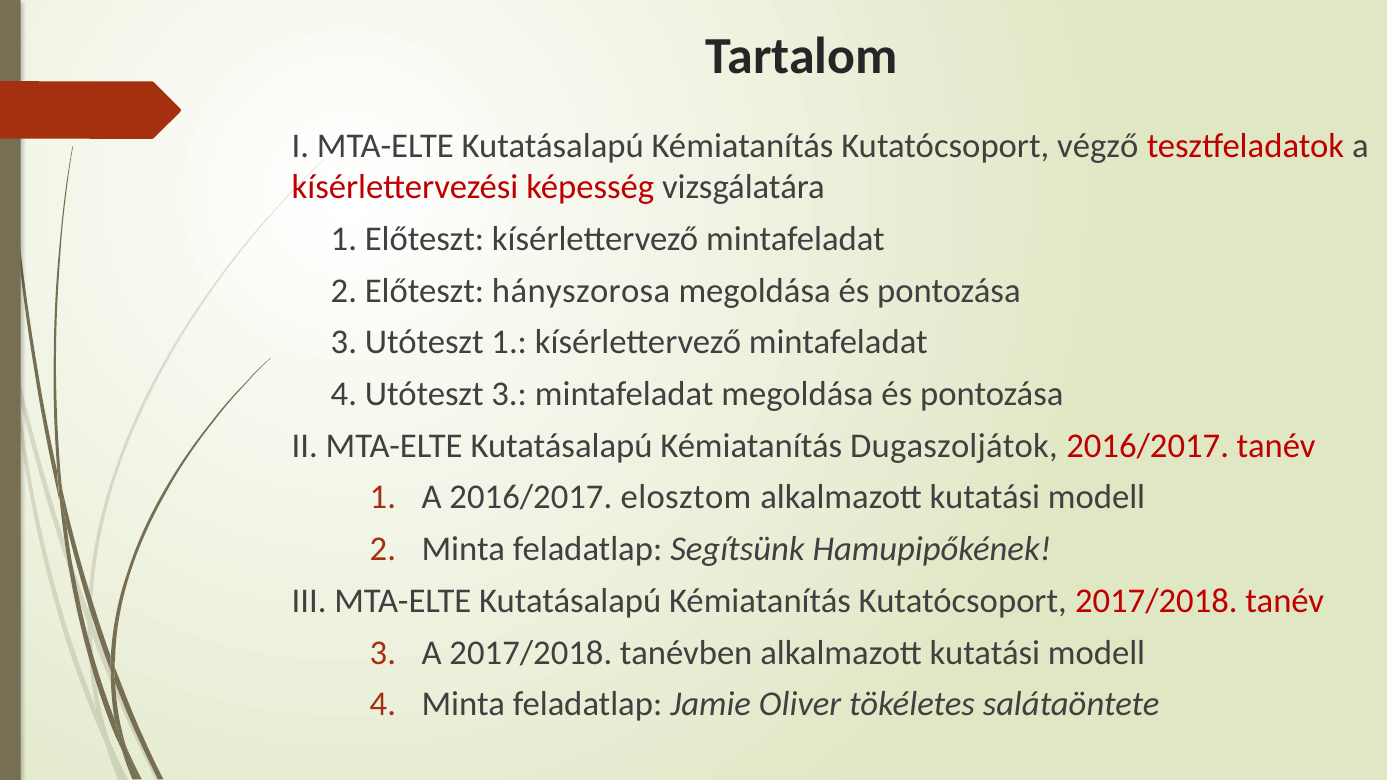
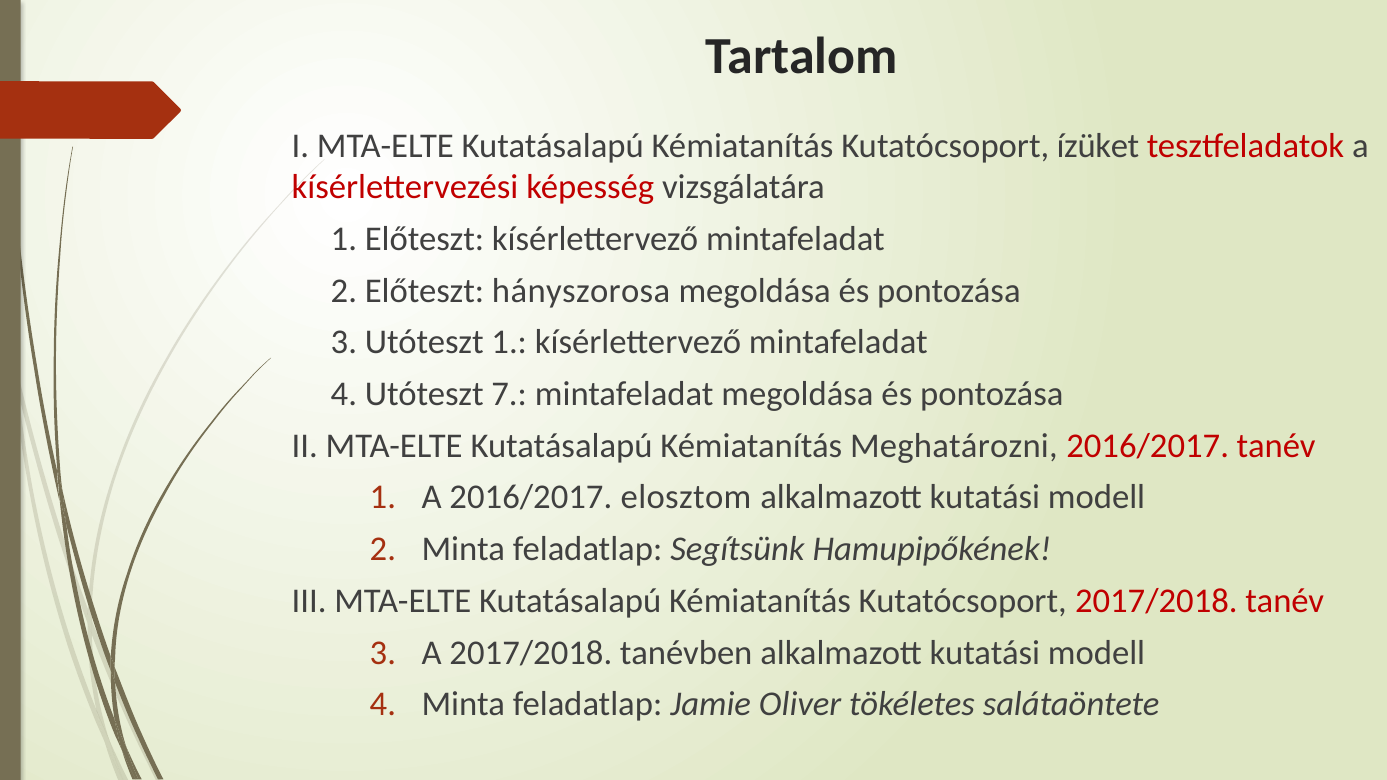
végző: végző -> ízüket
Utóteszt 3: 3 -> 7
Dugaszoljátok: Dugaszoljátok -> Meghatározni
